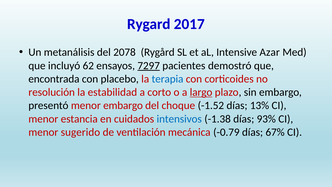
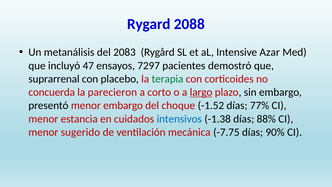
2017: 2017 -> 2088
2078: 2078 -> 2083
62: 62 -> 47
7297 underline: present -> none
encontrada: encontrada -> suprarrenal
terapia colour: blue -> green
resolución: resolución -> concuerda
estabilidad: estabilidad -> parecieron
13%: 13% -> 77%
93%: 93% -> 88%
-0.79: -0.79 -> -7.75
67%: 67% -> 90%
